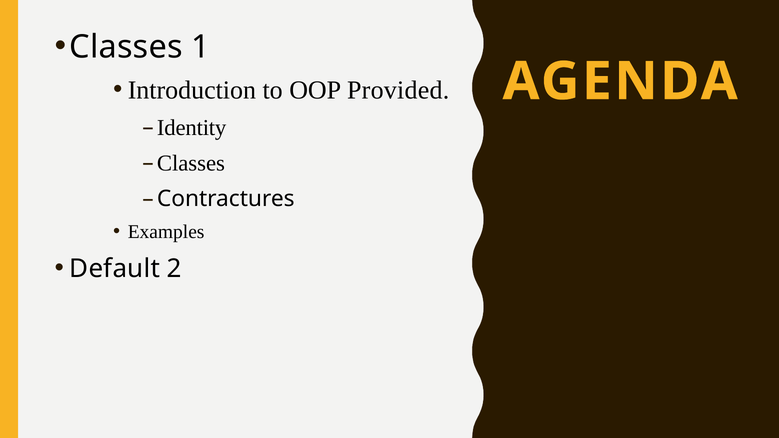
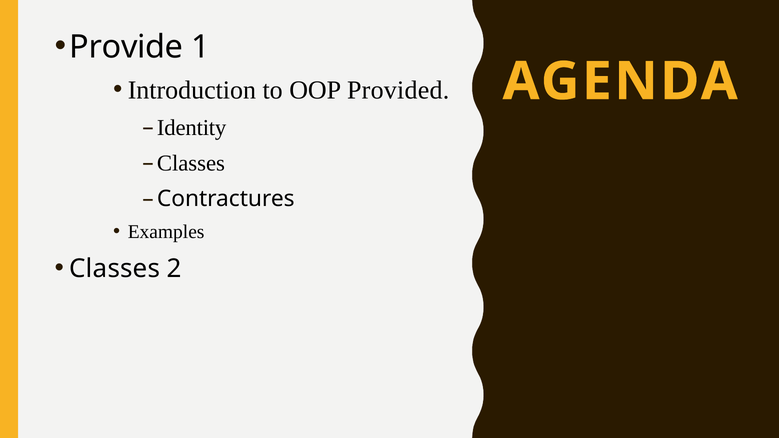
Classes at (126, 47): Classes -> Provide
Default at (115, 269): Default -> Classes
